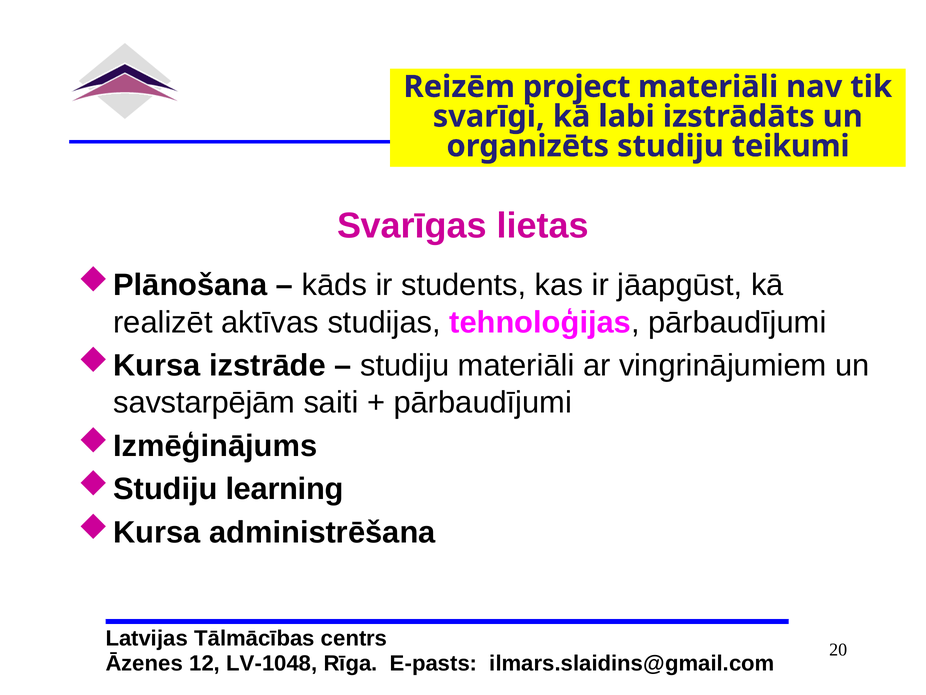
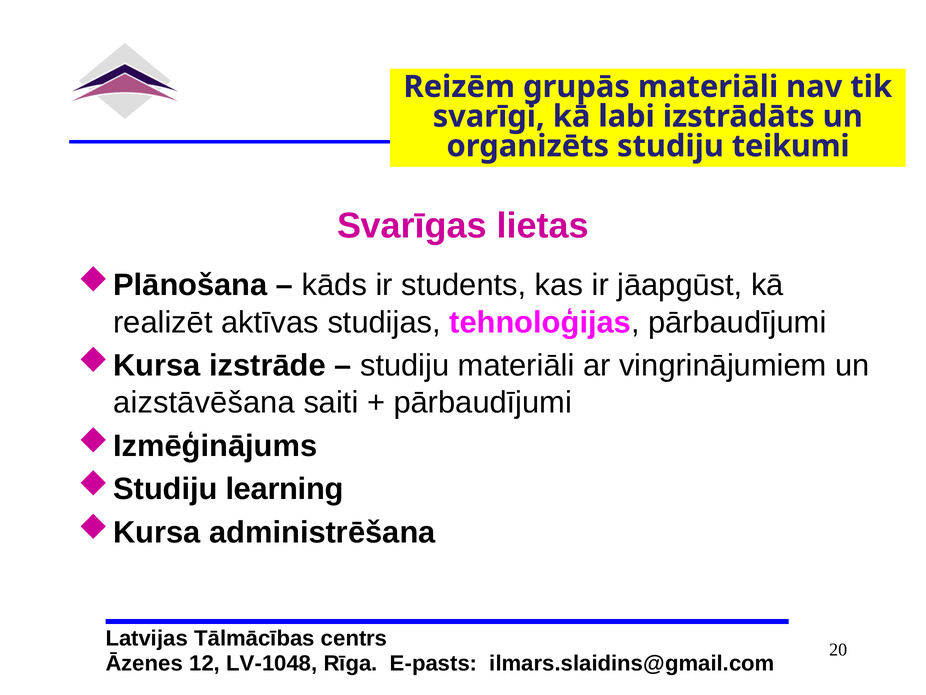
project: project -> grupās
savstarpējām: savstarpējām -> aizstāvēšana
